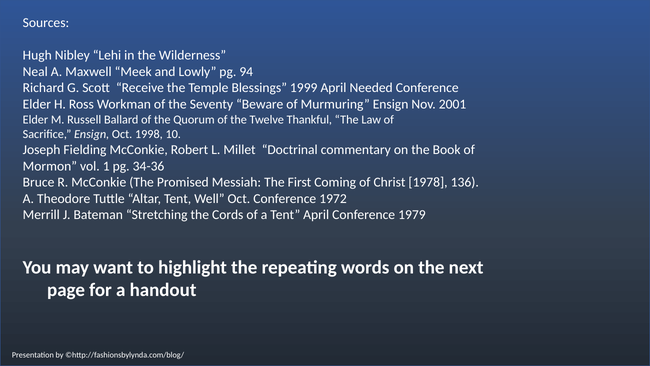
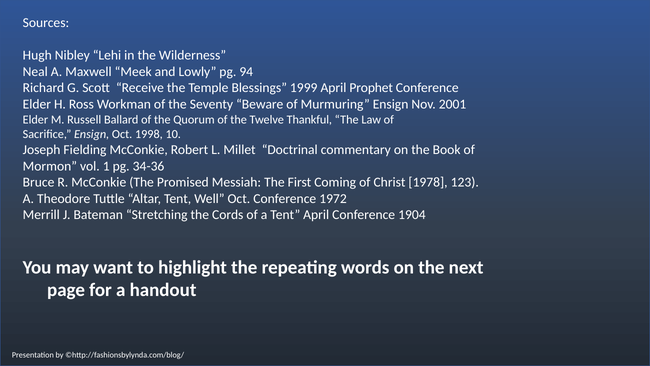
Needed: Needed -> Prophet
136: 136 -> 123
1979: 1979 -> 1904
